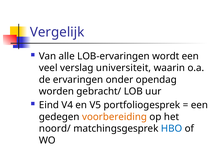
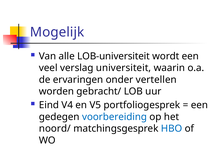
Vergelijk: Vergelijk -> Mogelijk
LOB-ervaringen: LOB-ervaringen -> LOB-universiteit
opendag: opendag -> vertellen
voorbereiding colour: orange -> blue
